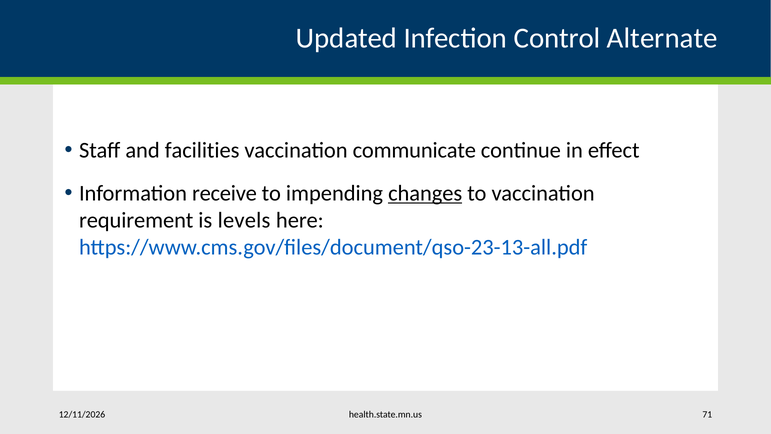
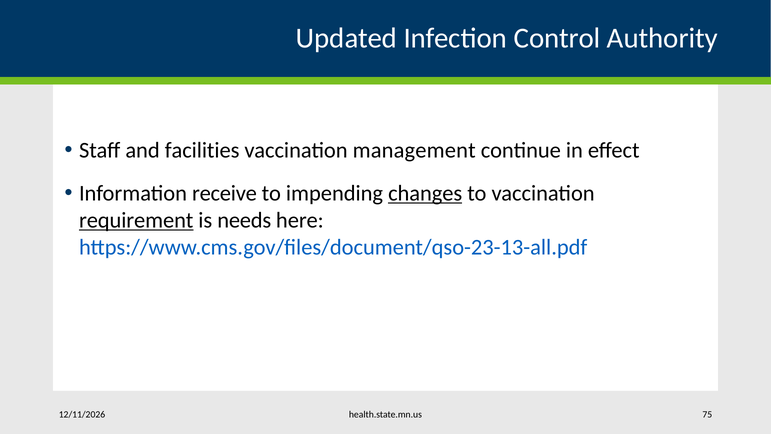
Alternate: Alternate -> Authority
communicate: communicate -> management
requirement underline: none -> present
levels: levels -> needs
71: 71 -> 75
